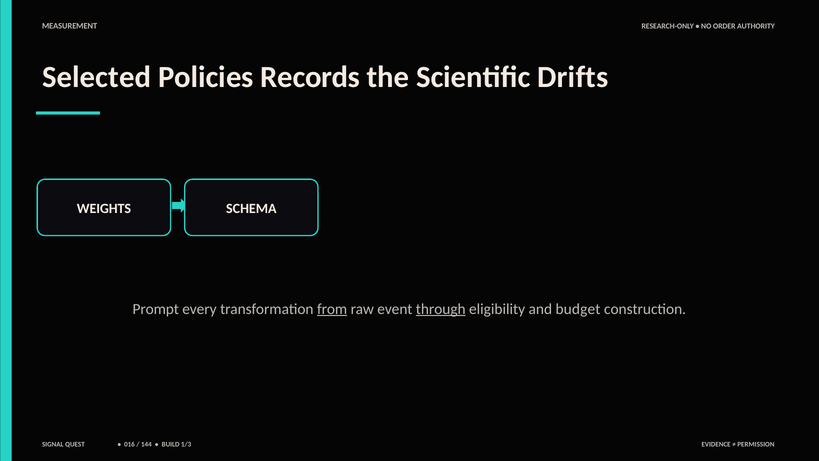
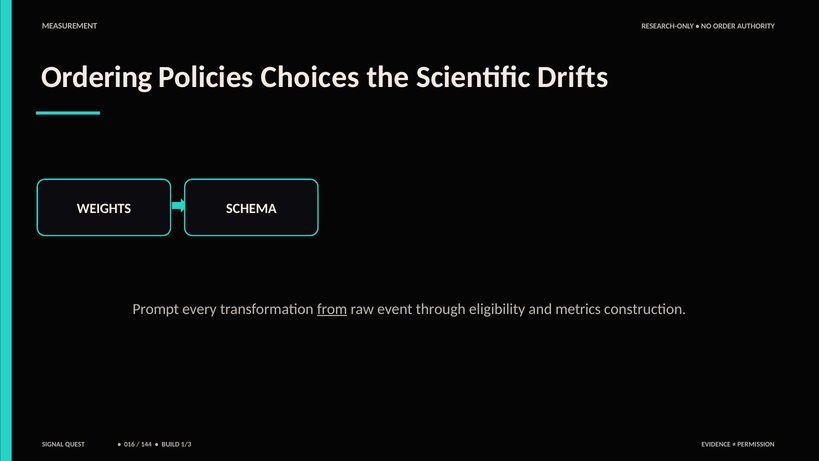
Selected: Selected -> Ordering
Records: Records -> Choices
through underline: present -> none
budget: budget -> metrics
